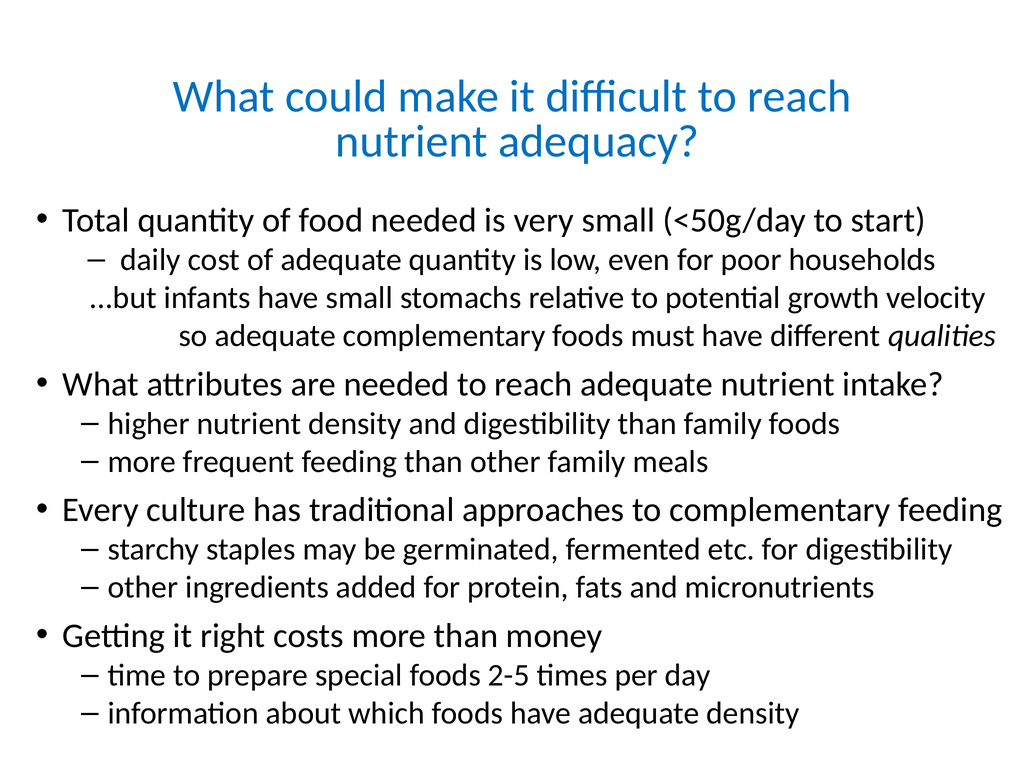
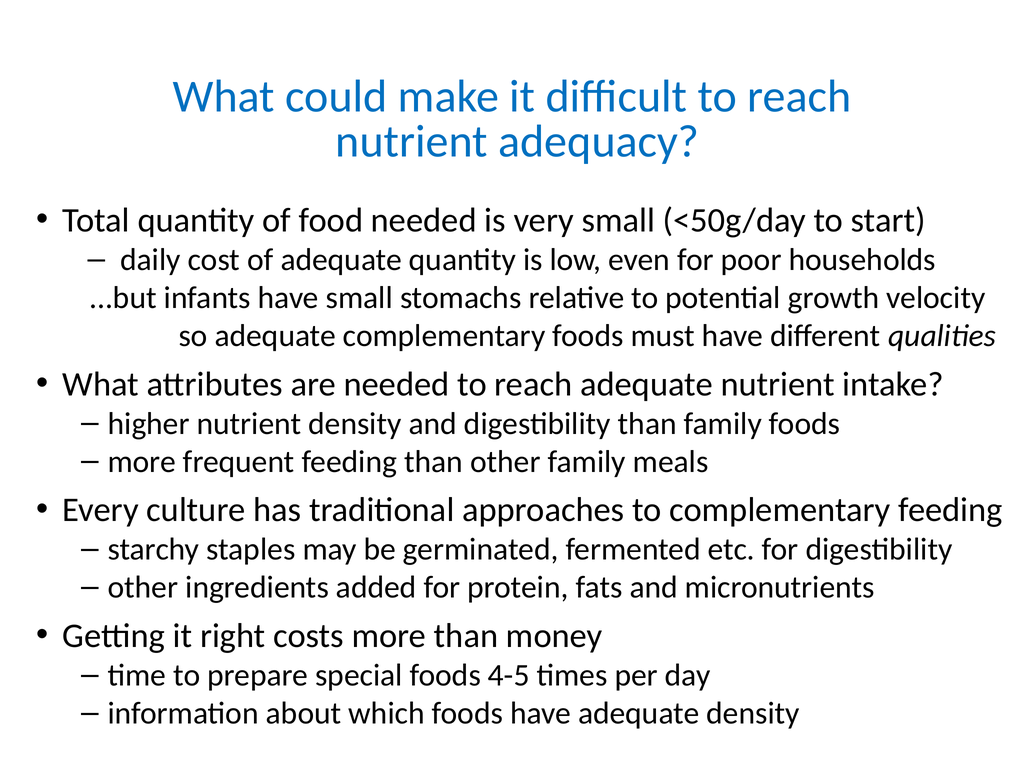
2-5: 2-5 -> 4-5
